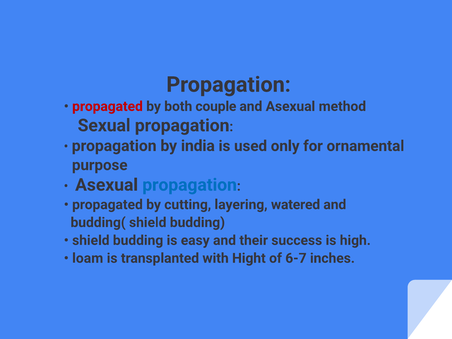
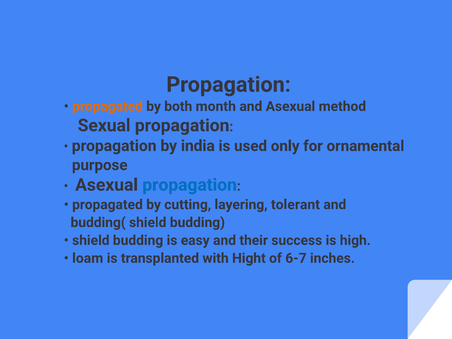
propagated at (107, 106) colour: red -> orange
couple: couple -> month
watered: watered -> tolerant
